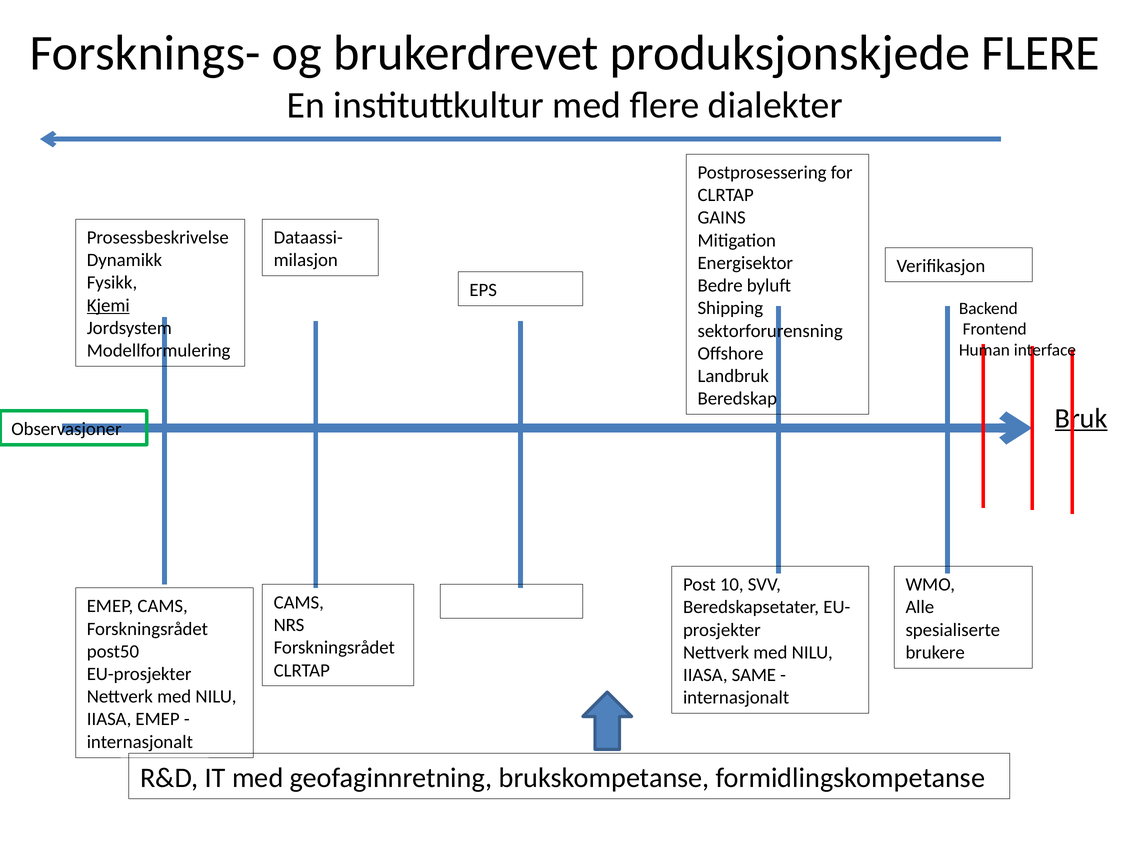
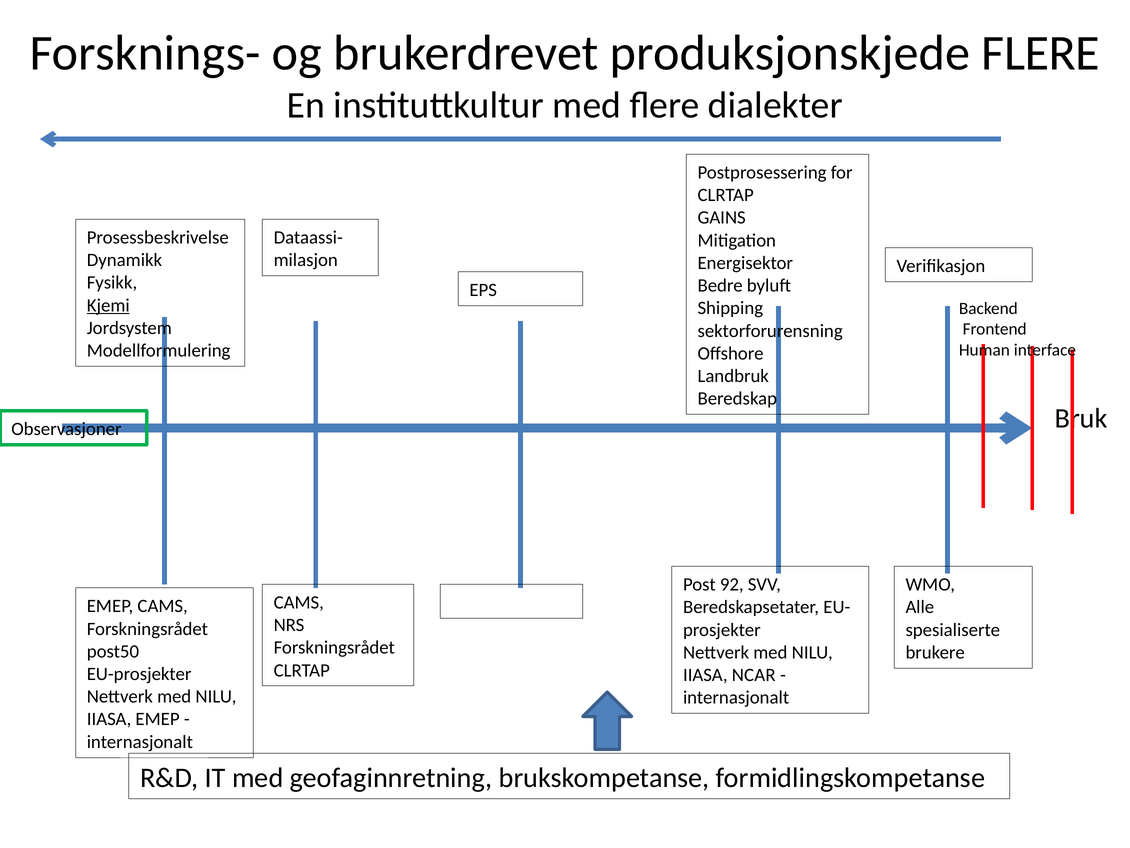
Bruk underline: present -> none
10: 10 -> 92
SAME: SAME -> NCAR
